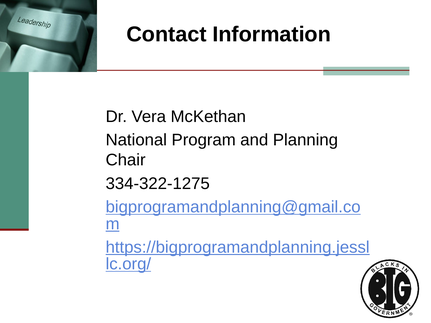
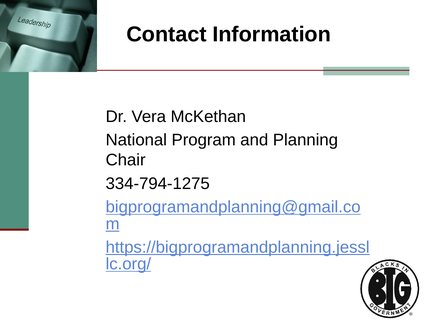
334-322-1275: 334-322-1275 -> 334-794-1275
